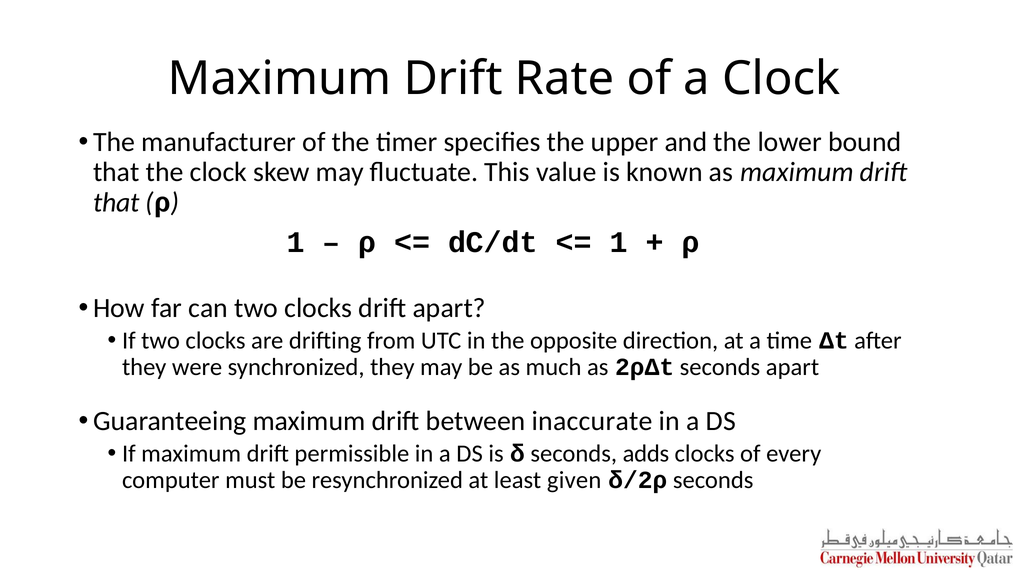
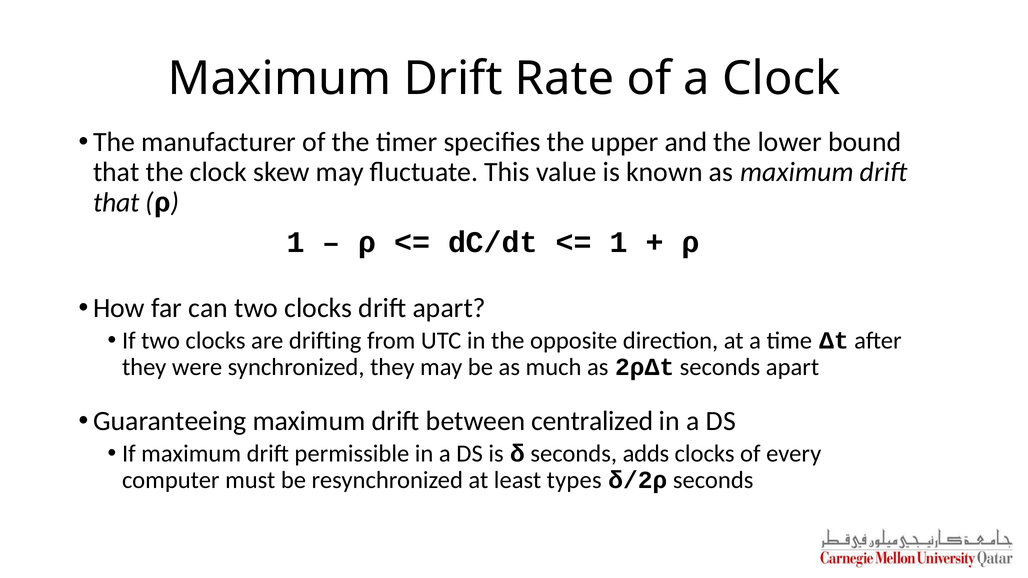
inaccurate: inaccurate -> centralized
given: given -> types
